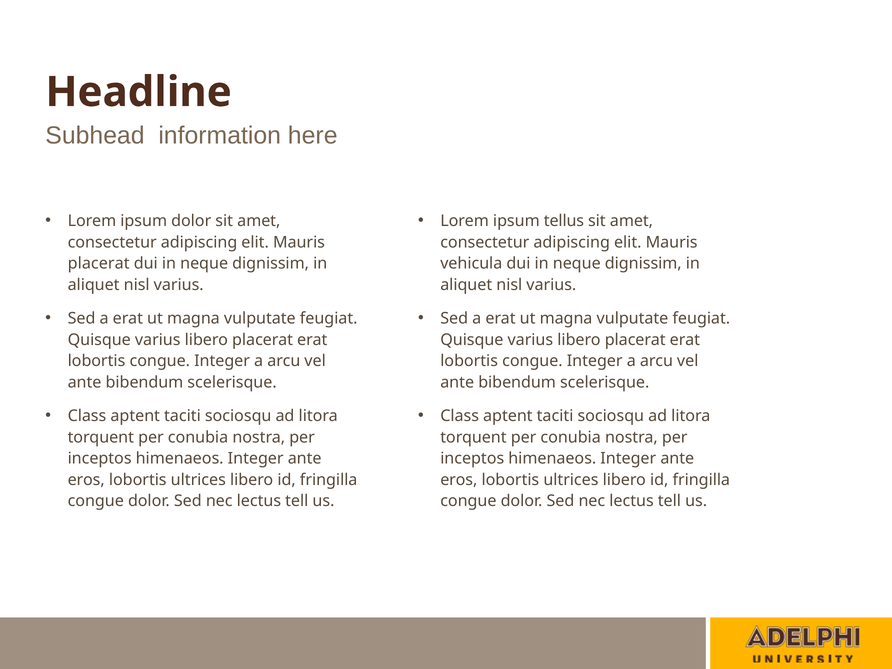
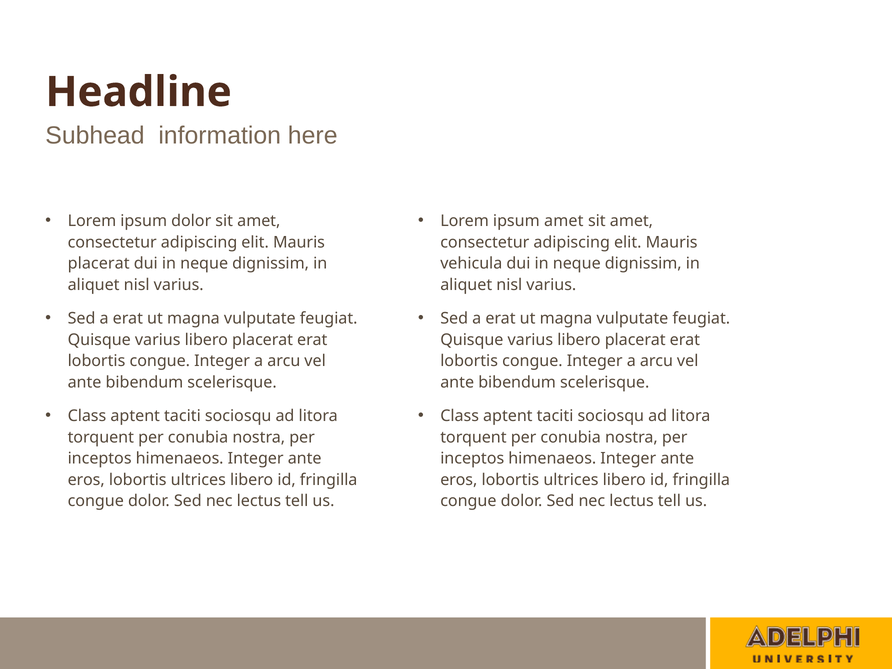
ipsum tellus: tellus -> amet
